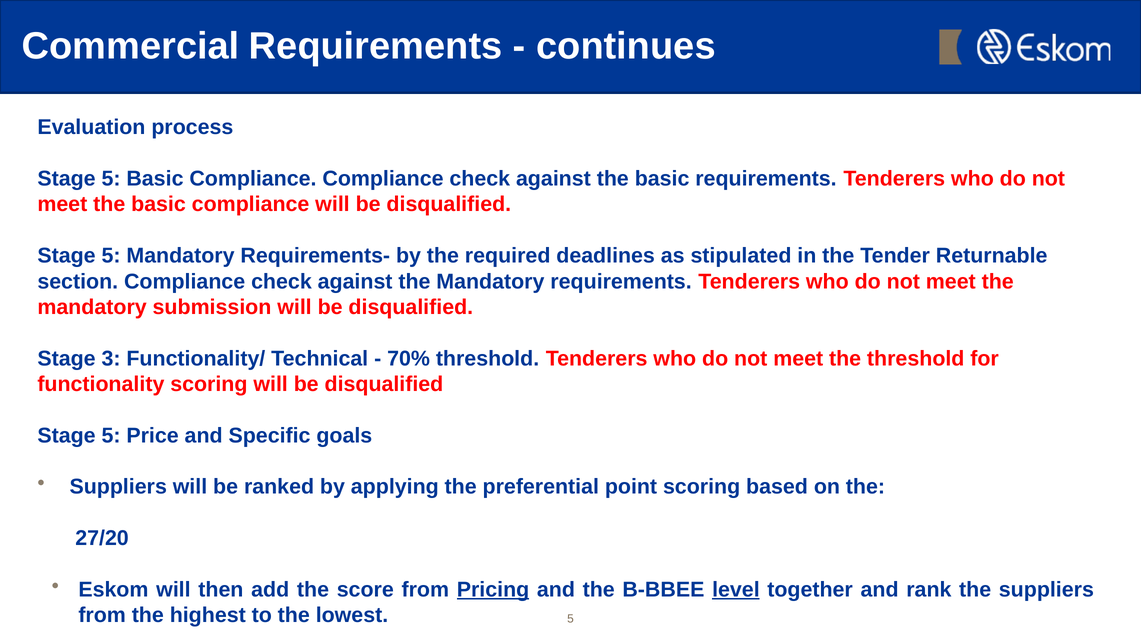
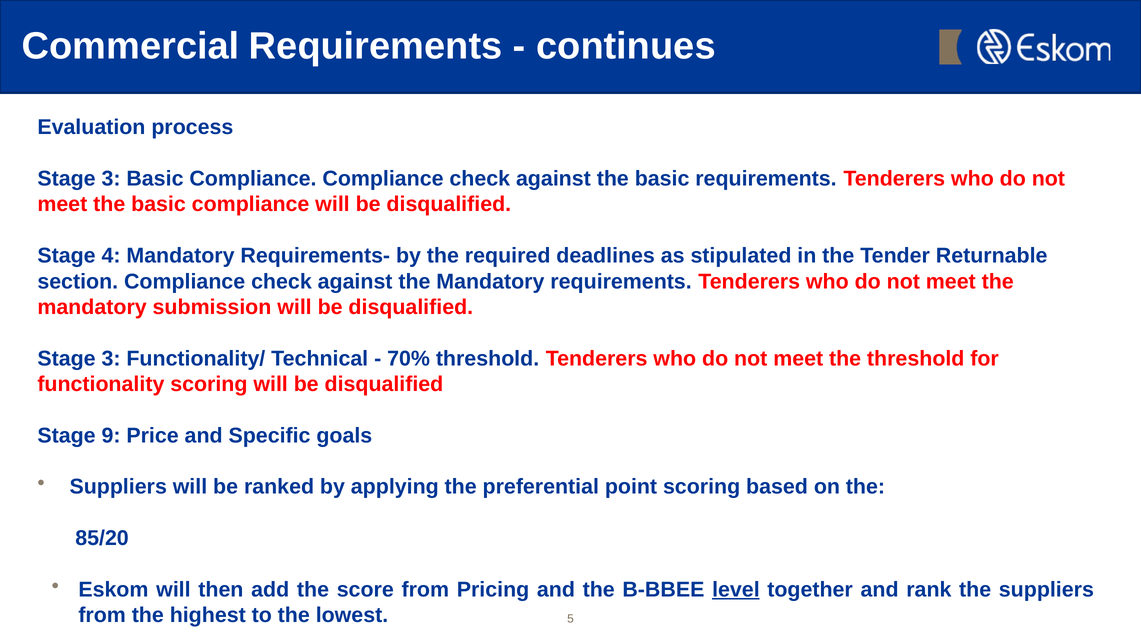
5 at (111, 179): 5 -> 3
5 at (111, 256): 5 -> 4
5 at (111, 435): 5 -> 9
27/20: 27/20 -> 85/20
Pricing underline: present -> none
